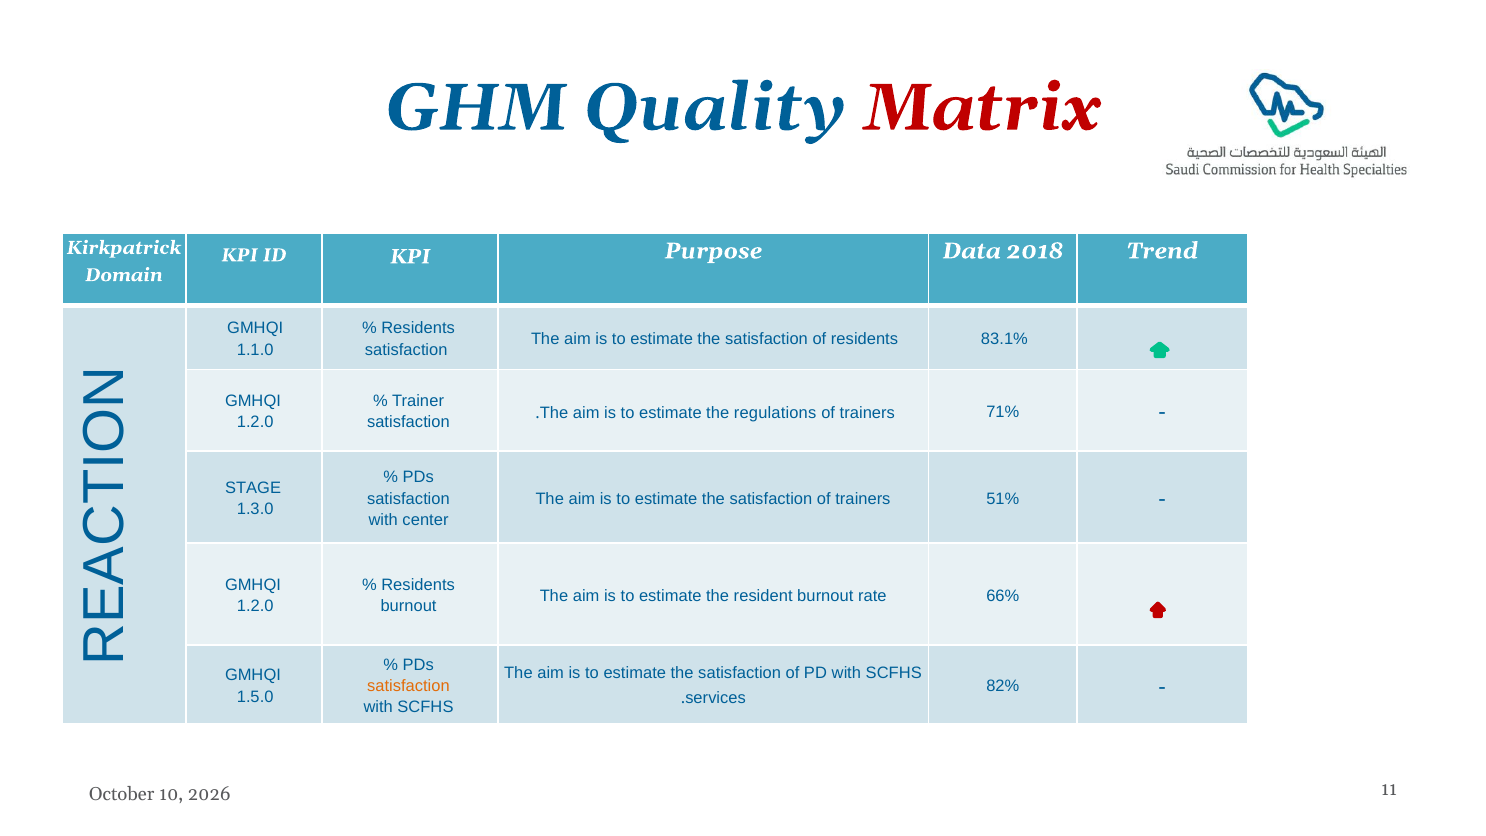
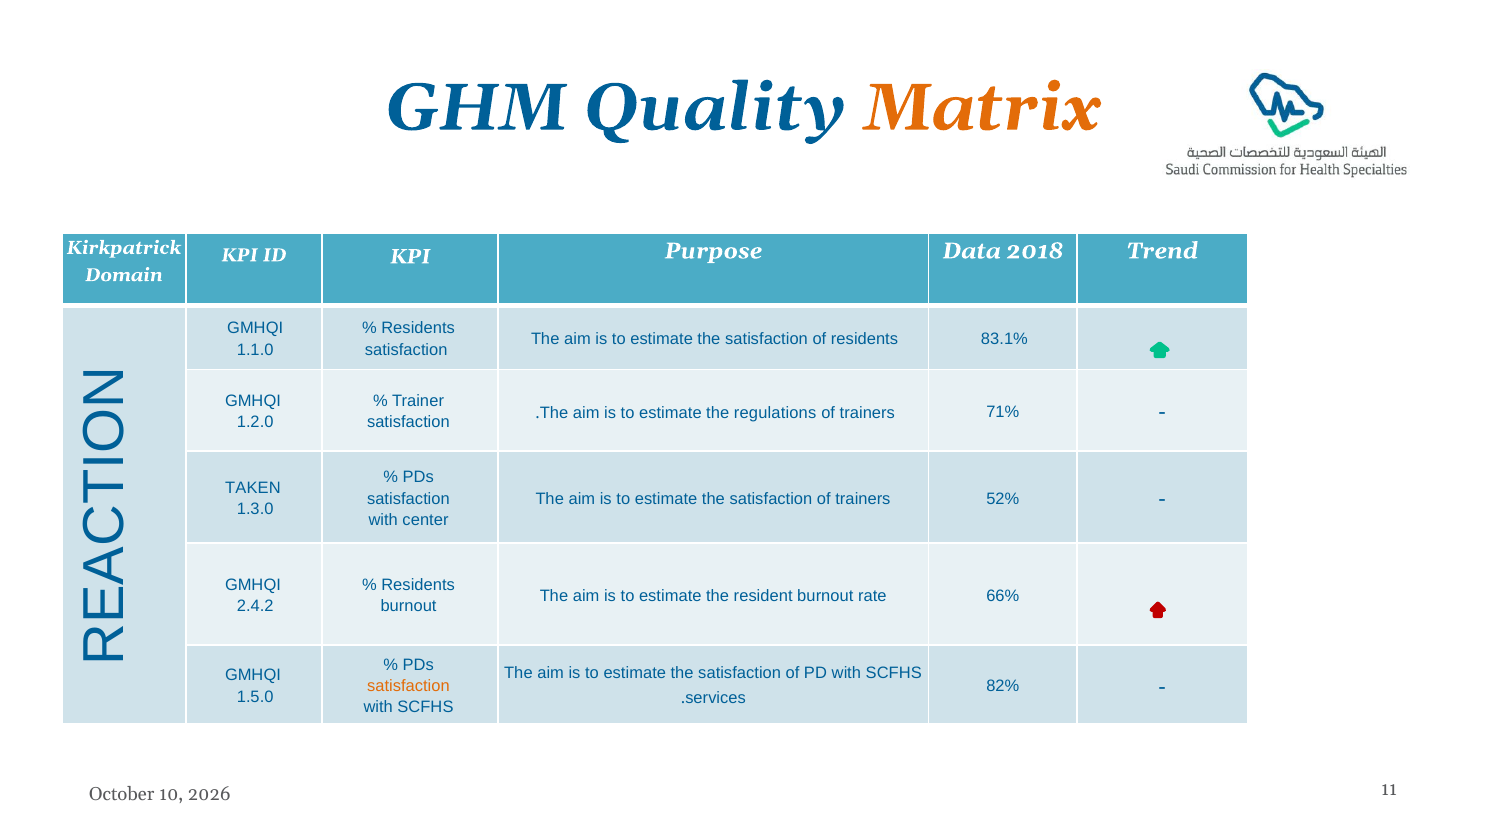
Matrix colour: red -> orange
STAGE: STAGE -> TAKEN
51%: 51% -> 52%
1.2.0 at (255, 606): 1.2.0 -> 2.4.2
